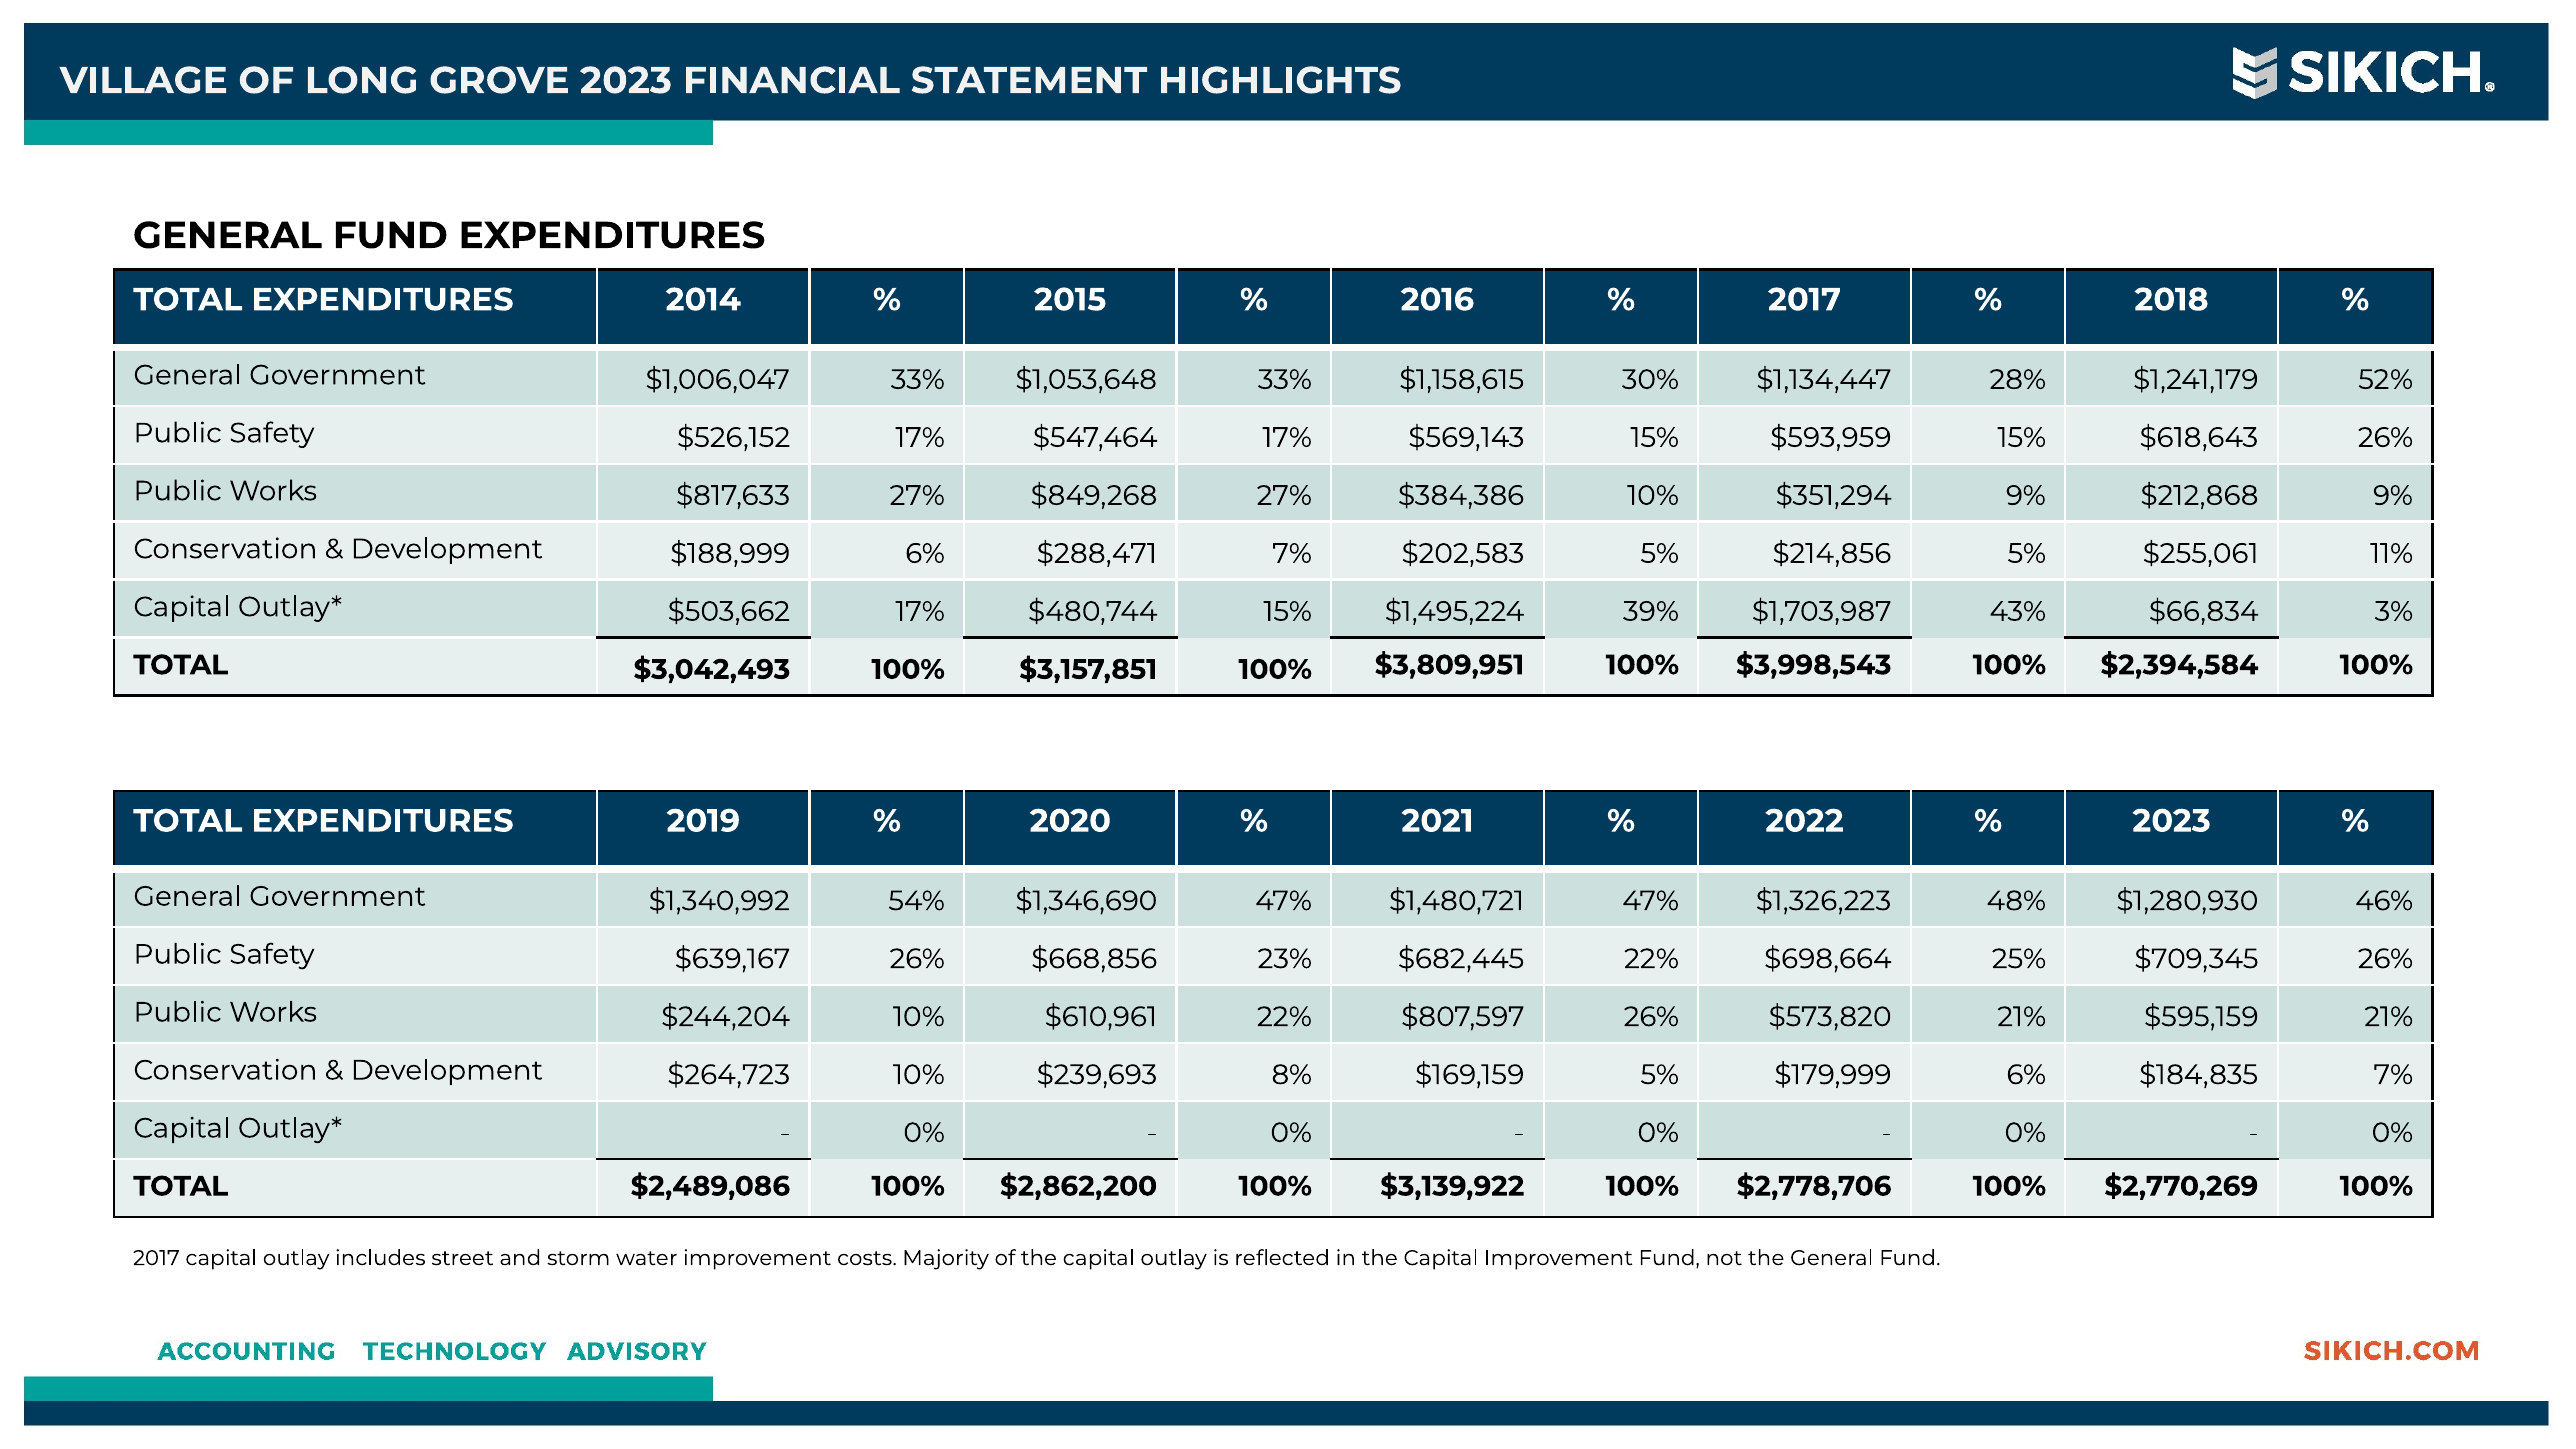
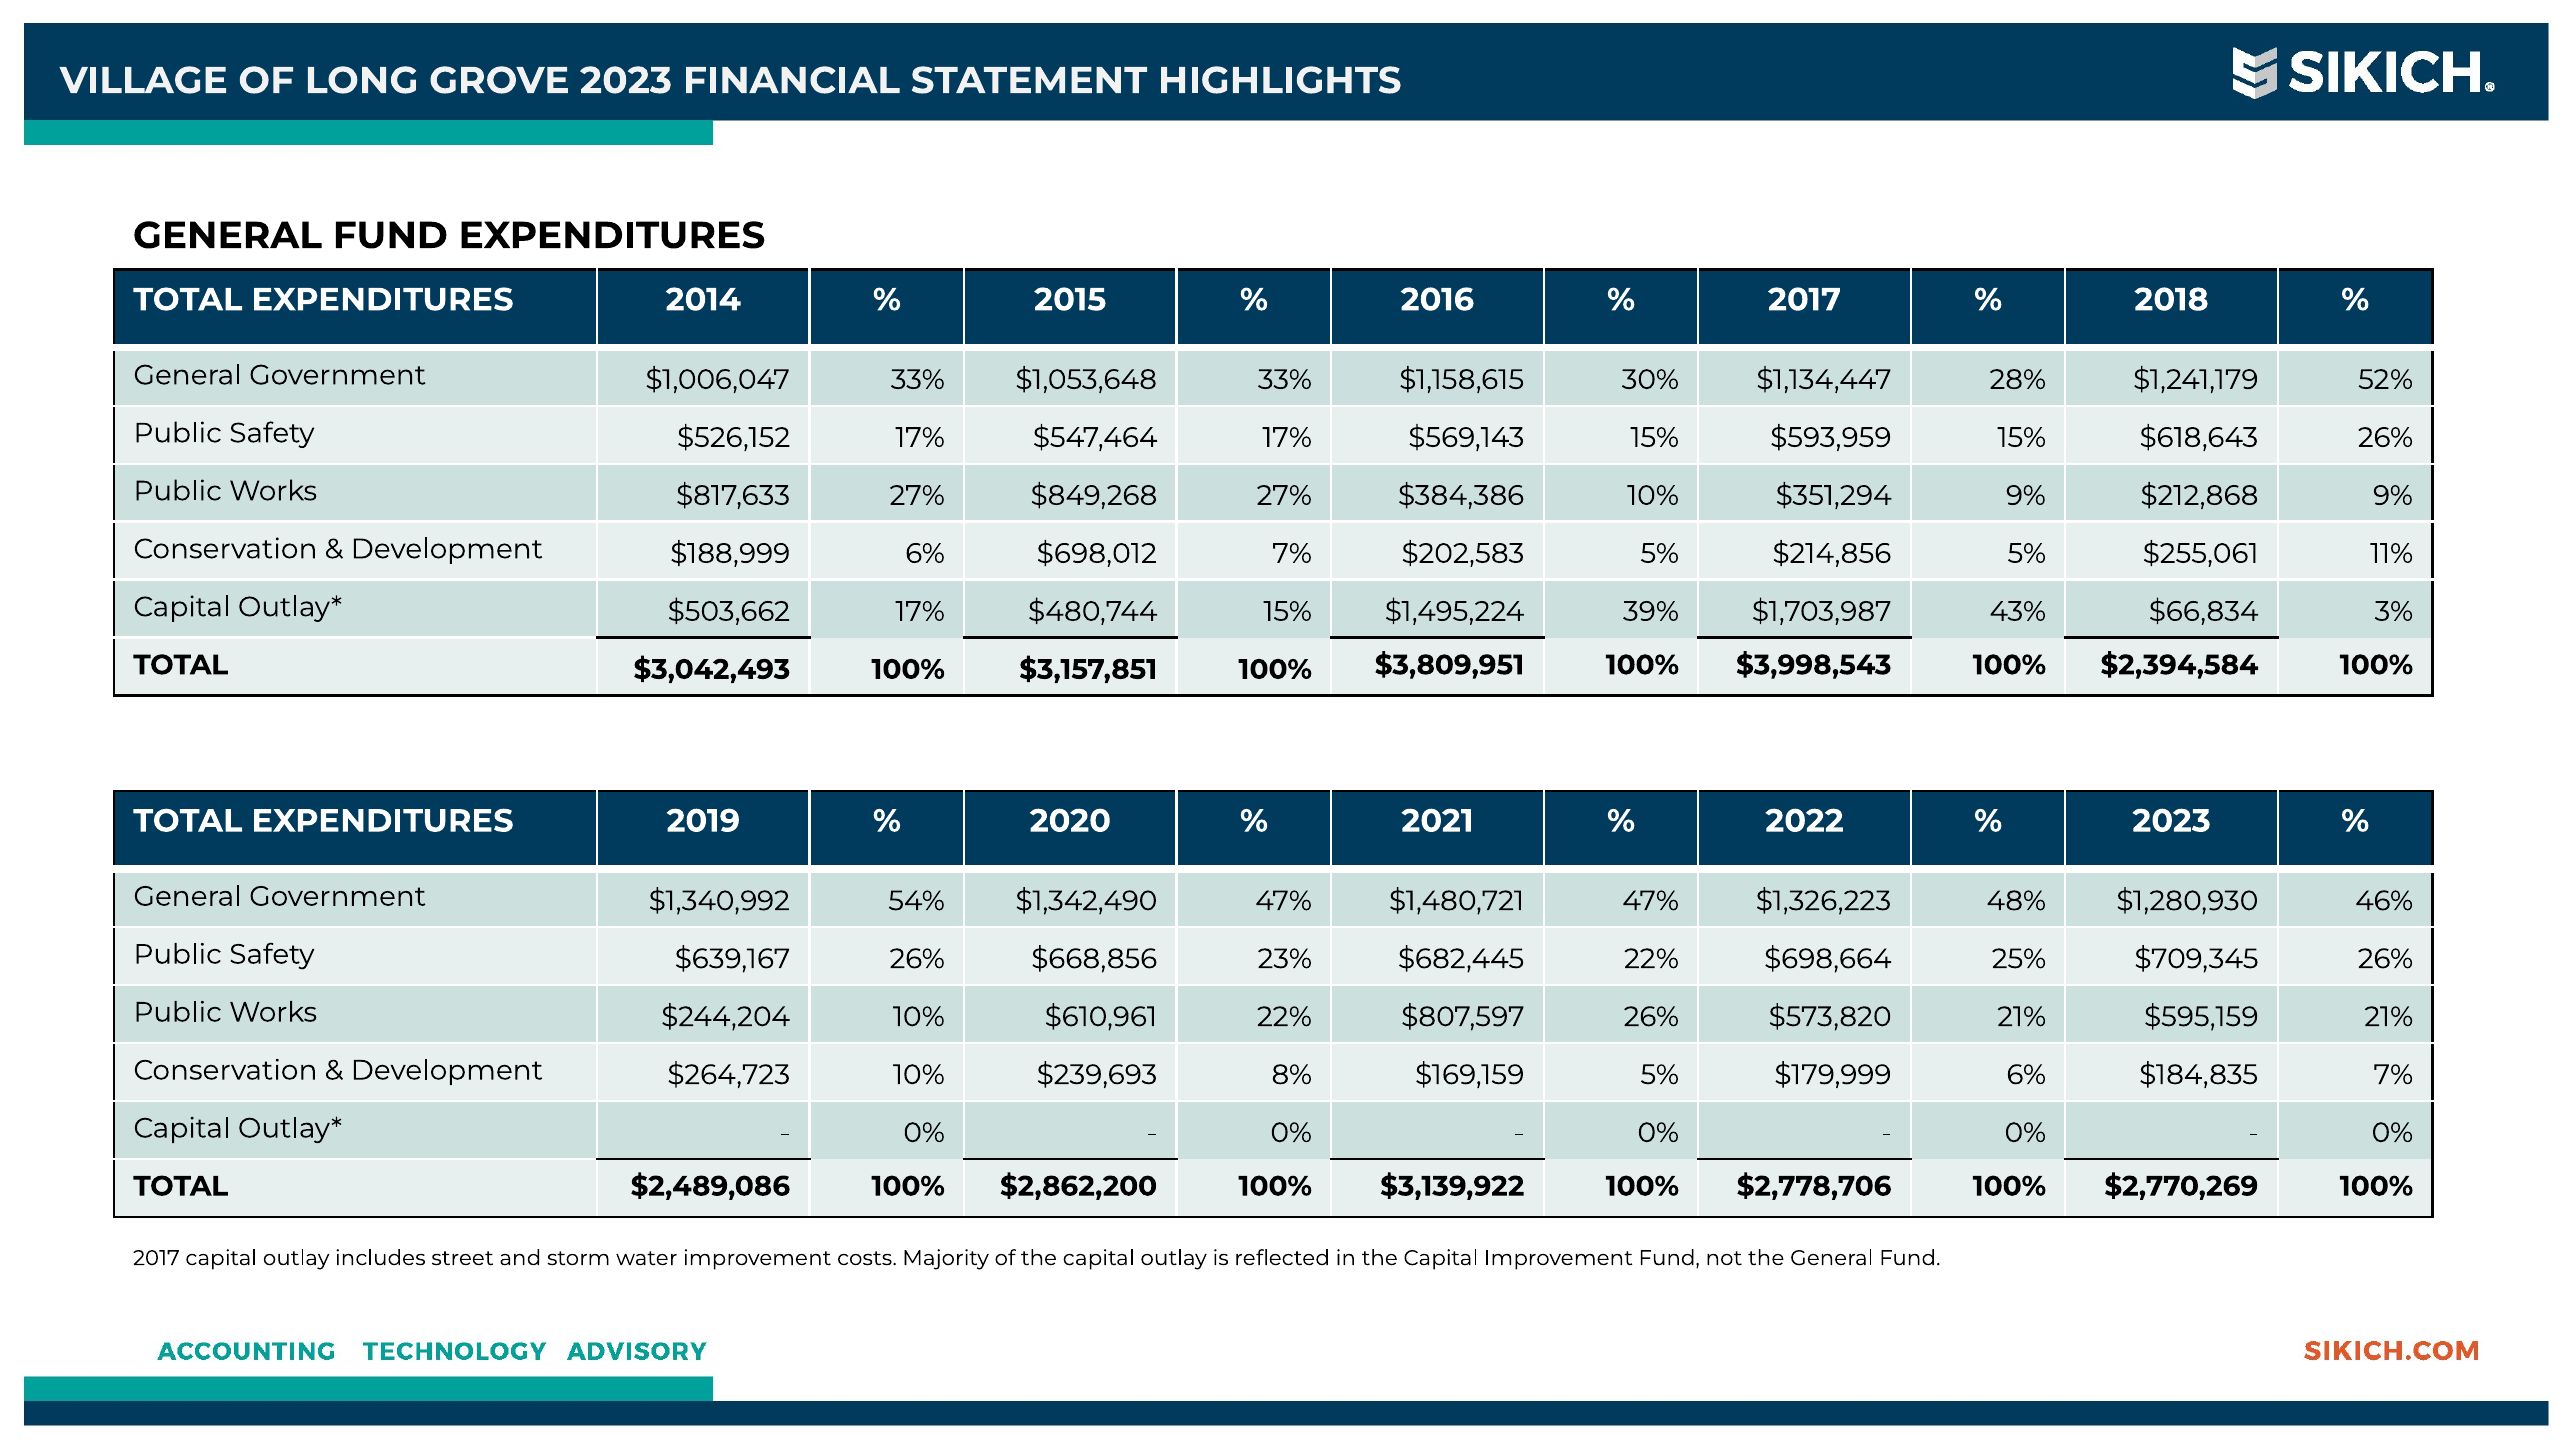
$288,471: $288,471 -> $698,012
$1,346,690: $1,346,690 -> $1,342,490
